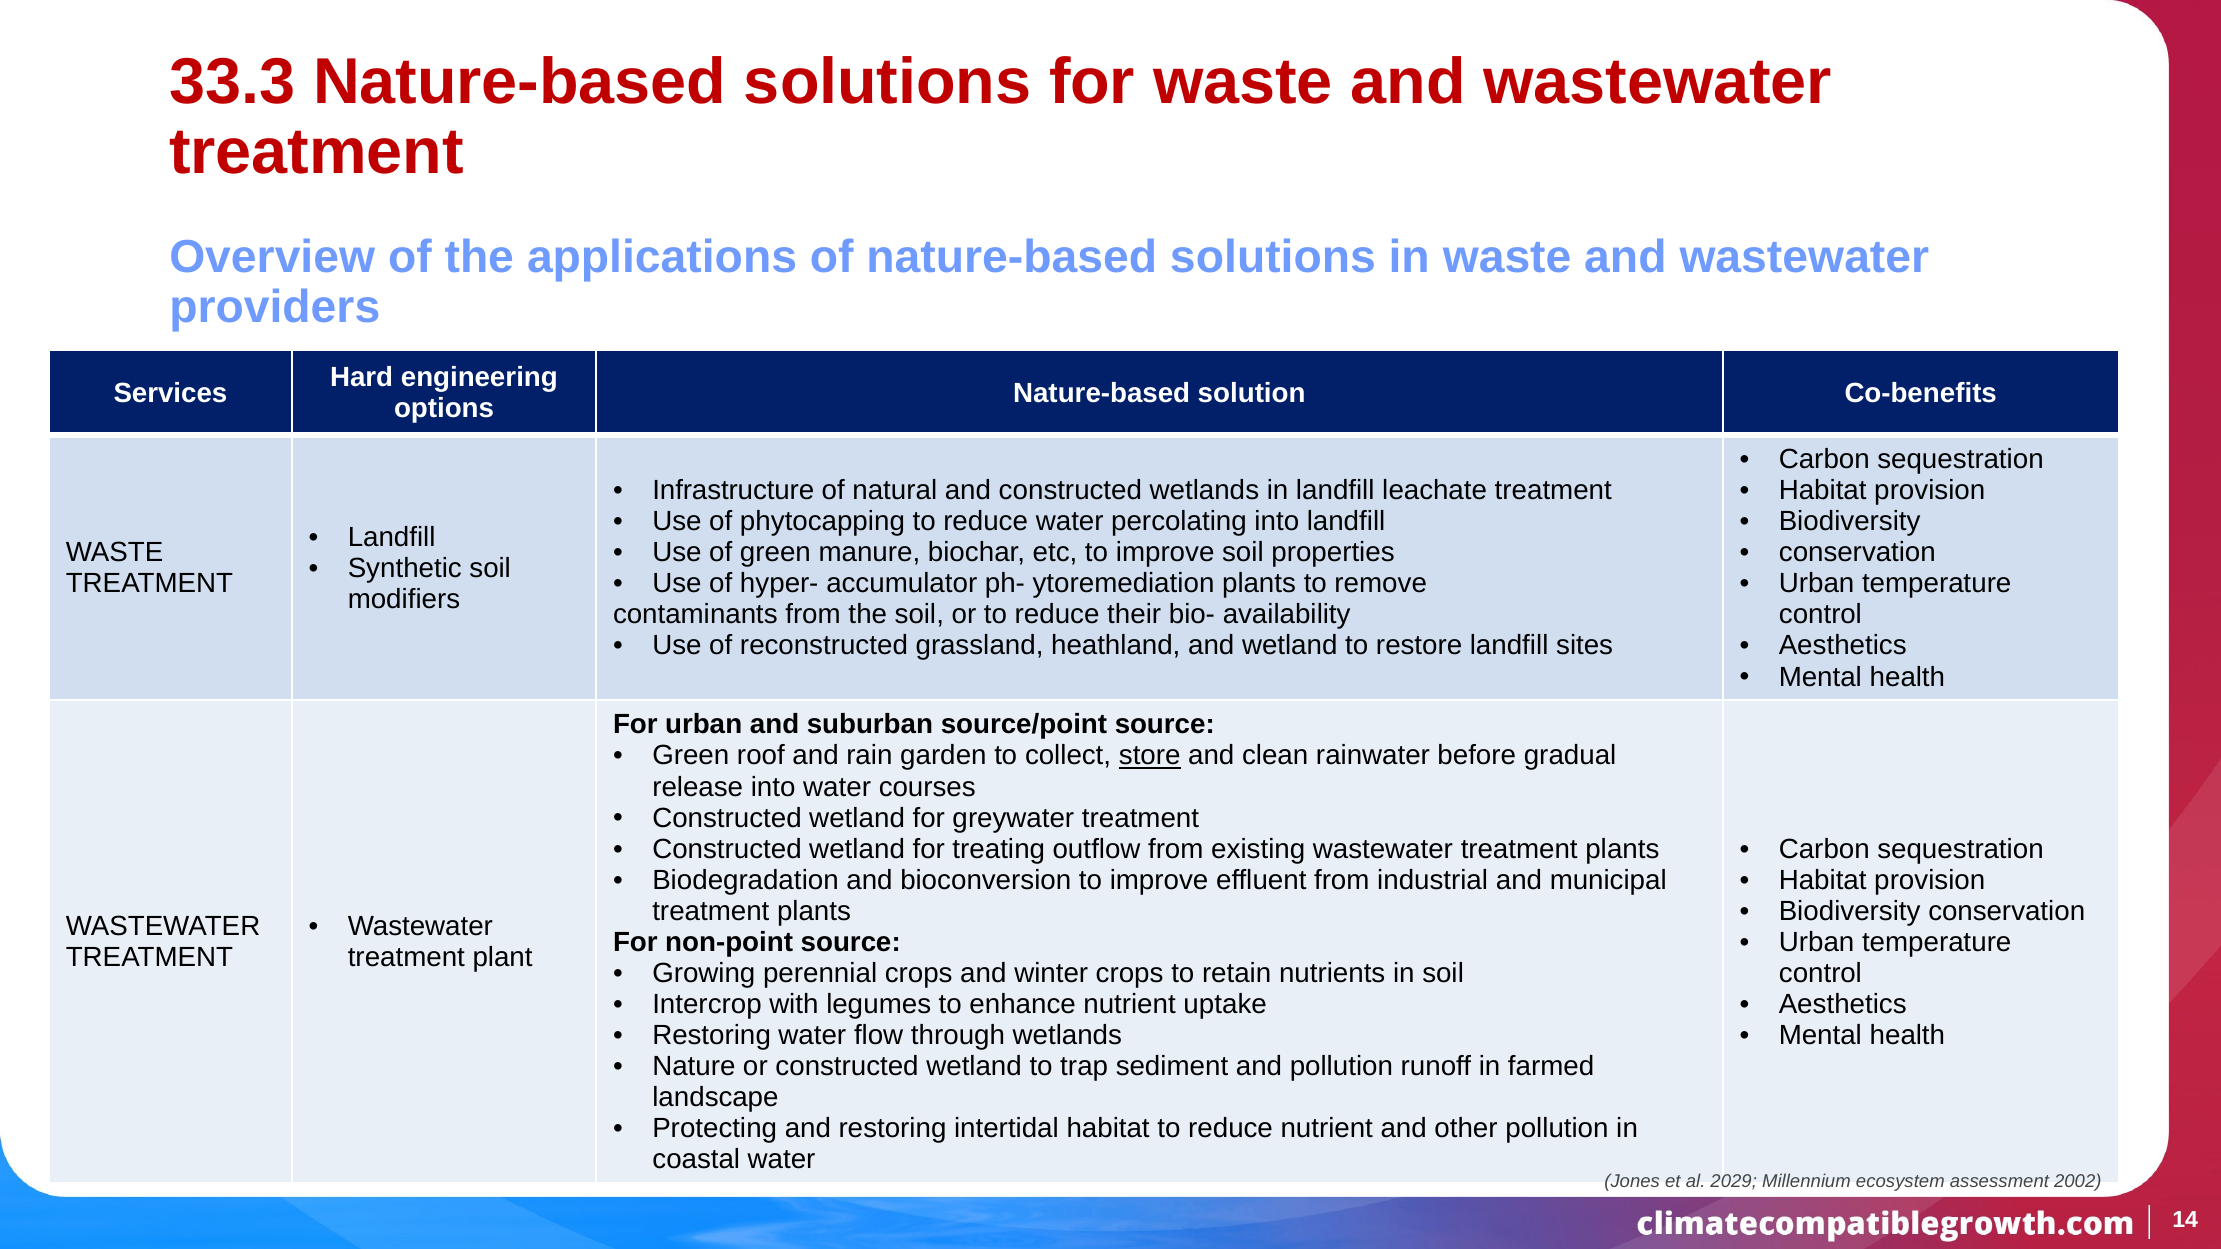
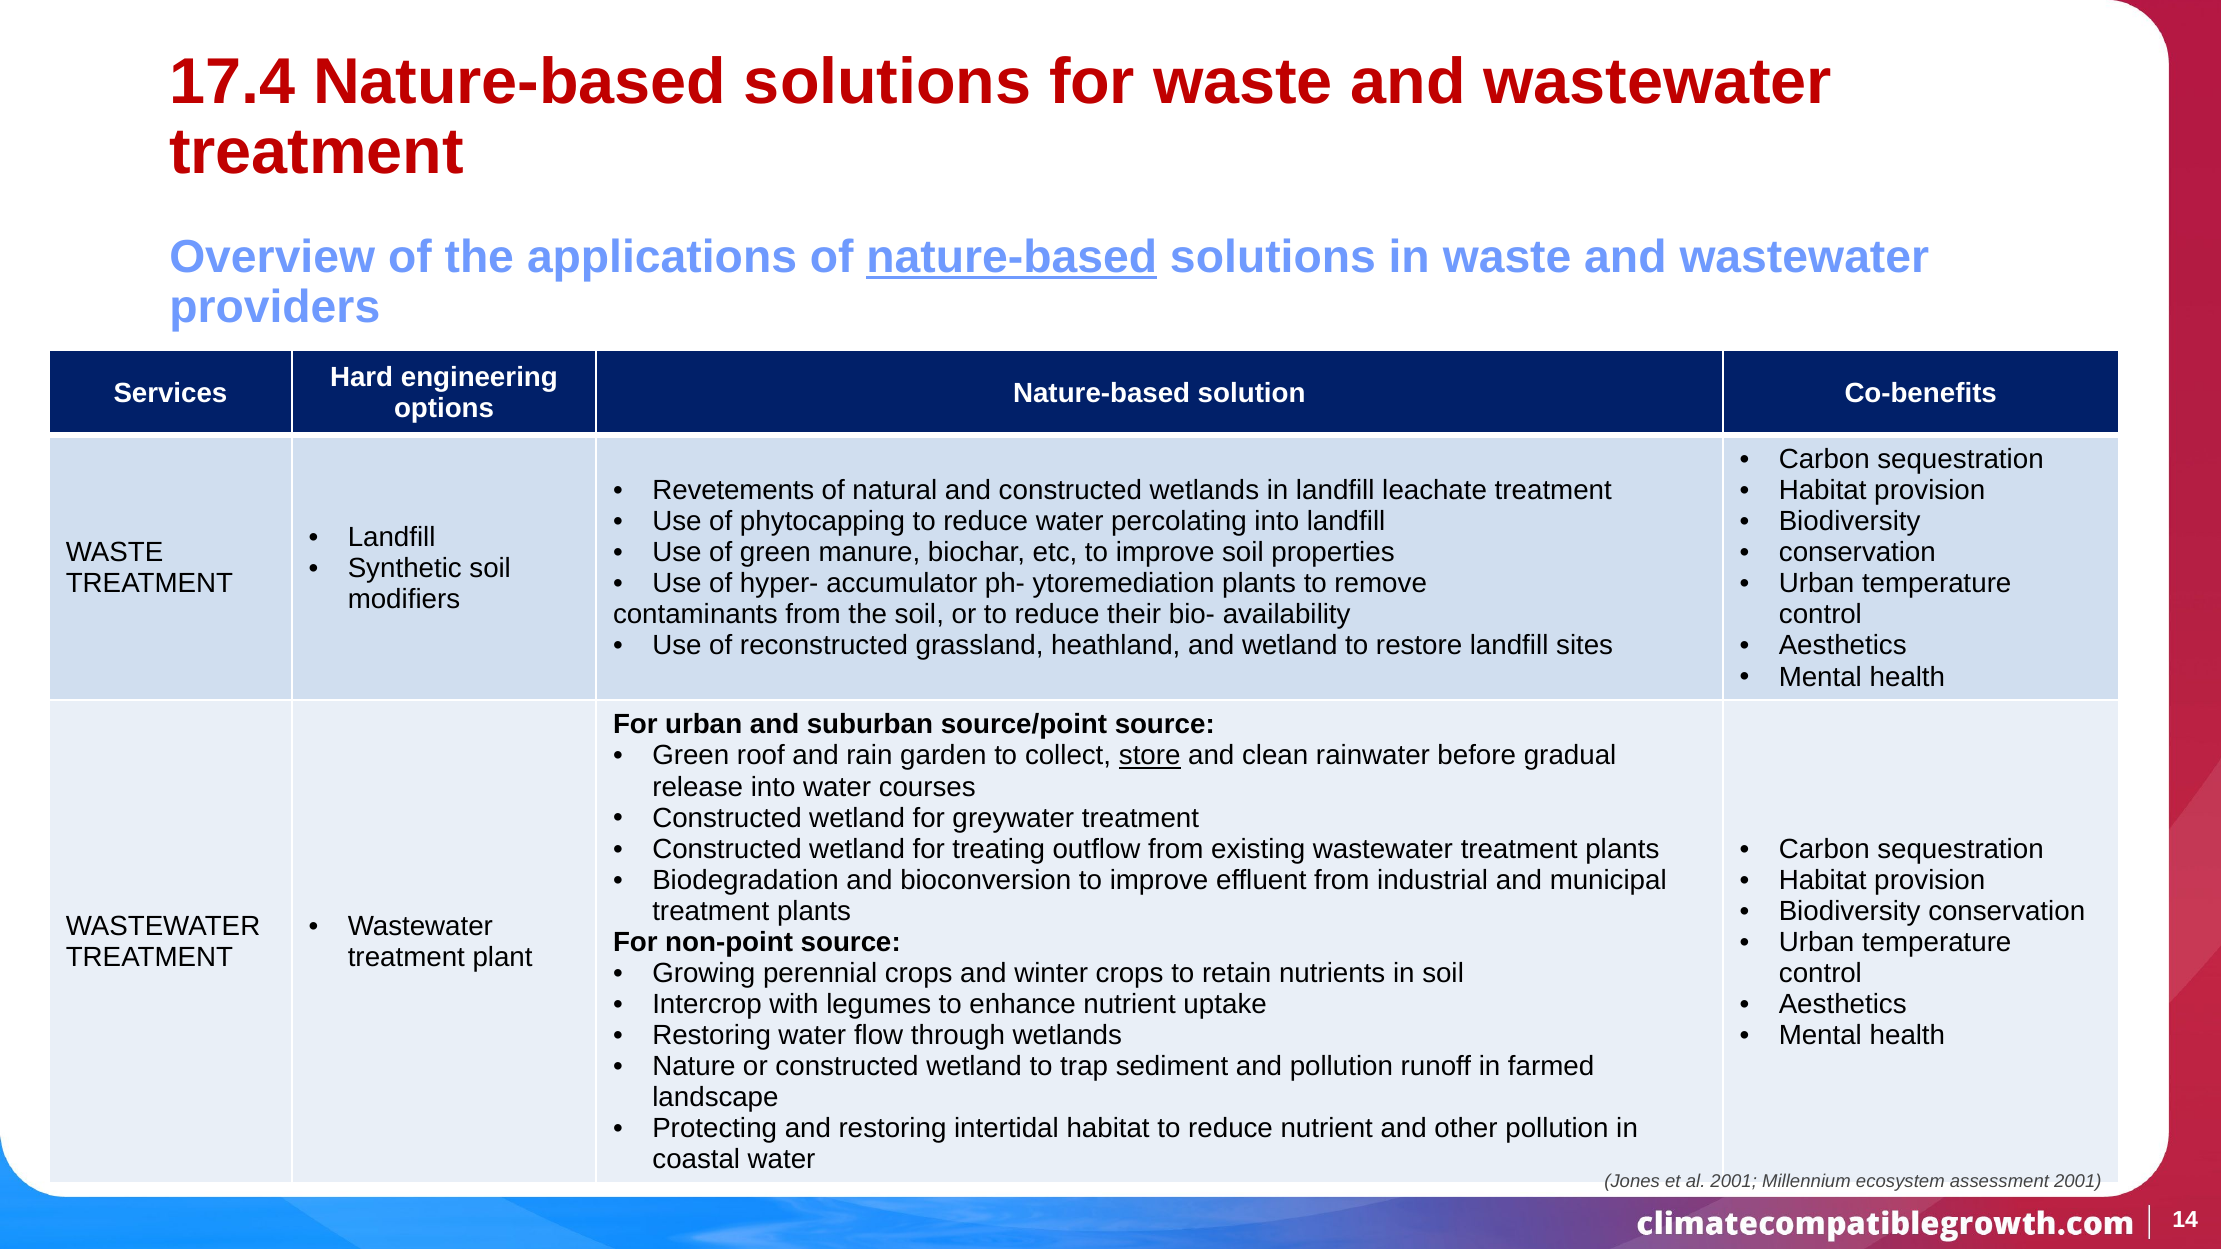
33.3: 33.3 -> 17.4
nature-based at (1012, 257) underline: none -> present
Infrastructure at (733, 491): Infrastructure -> Revetements
al 2029: 2029 -> 2001
assessment 2002: 2002 -> 2001
